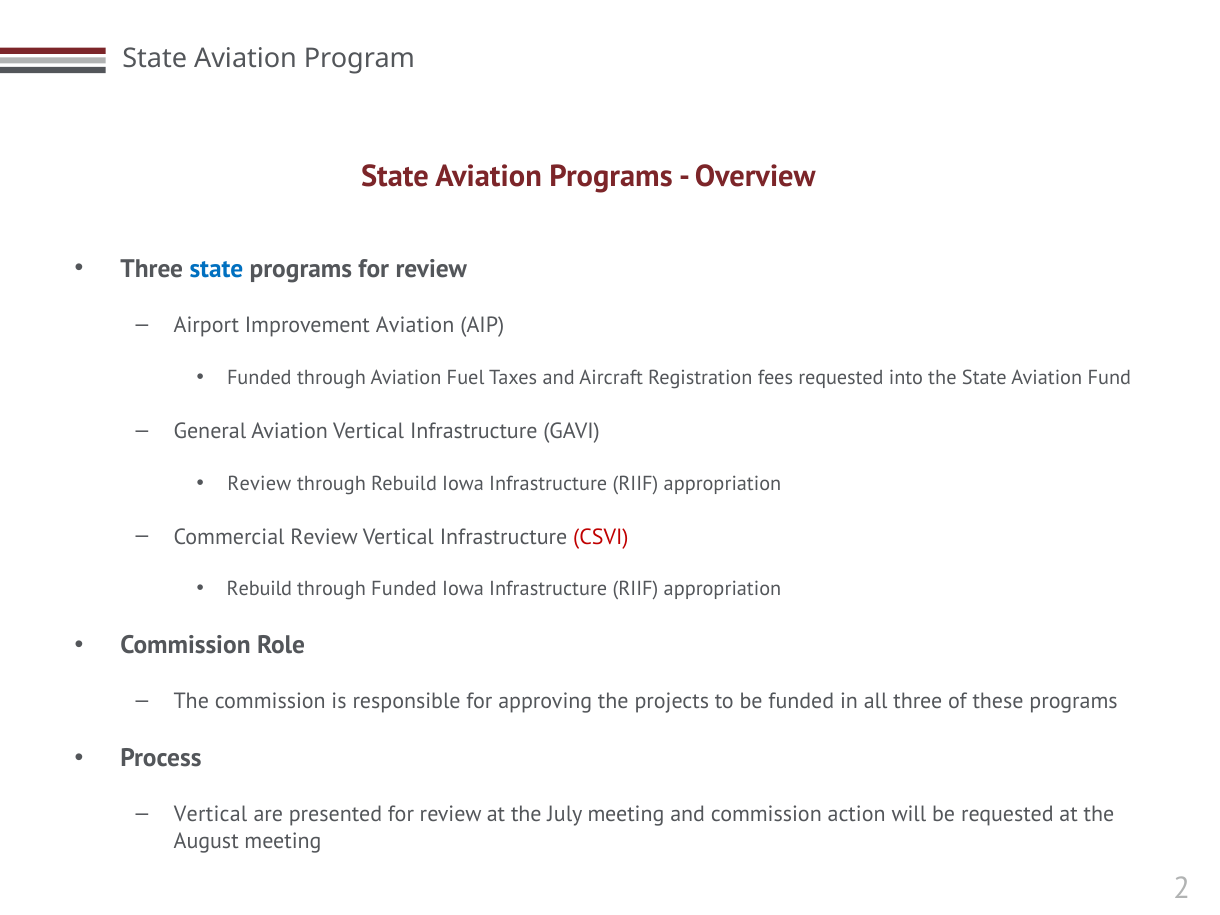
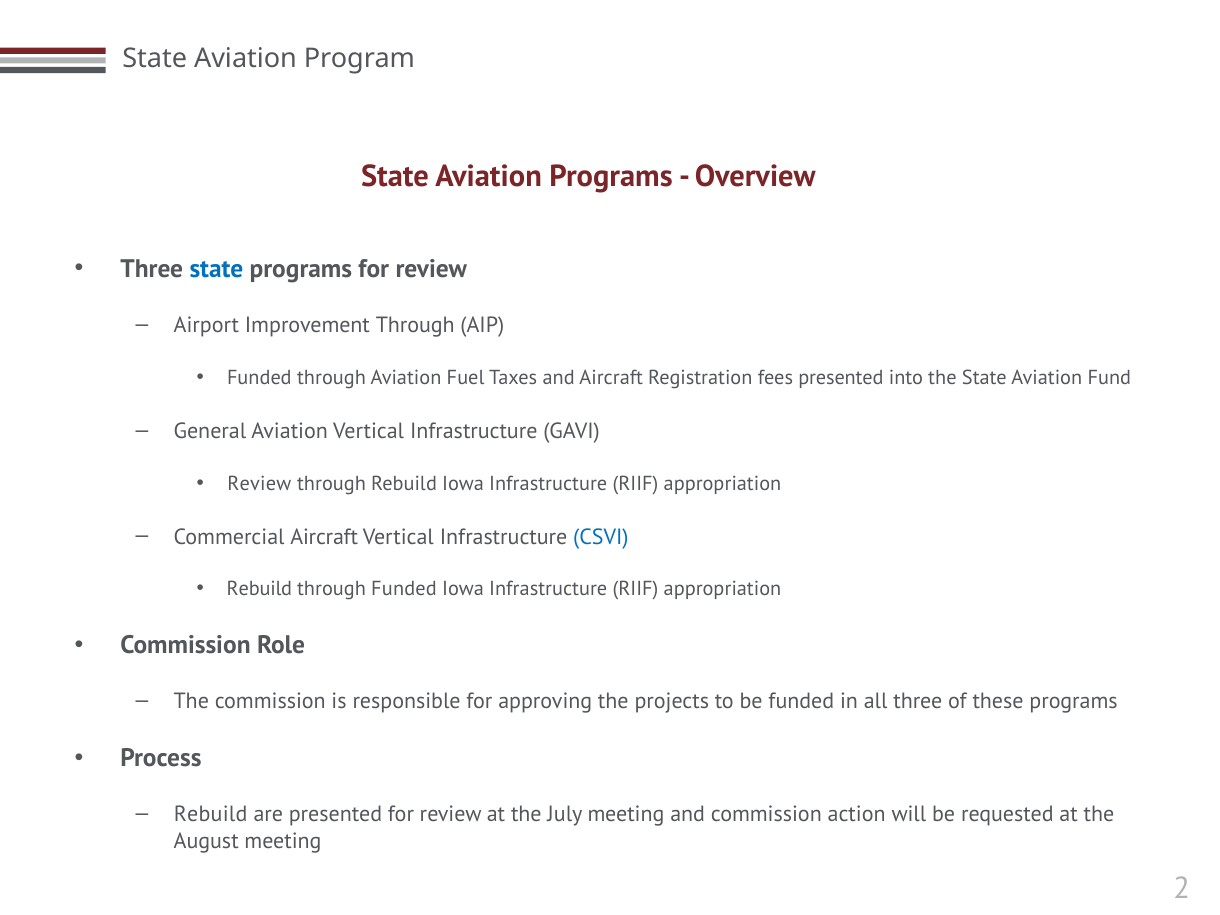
Improvement Aviation: Aviation -> Through
fees requested: requested -> presented
Commercial Review: Review -> Aircraft
CSVI colour: red -> blue
Vertical at (211, 815): Vertical -> Rebuild
